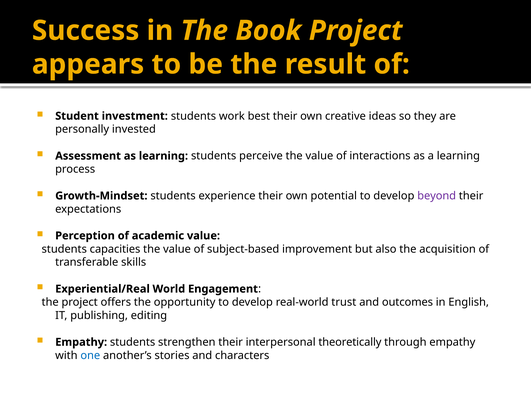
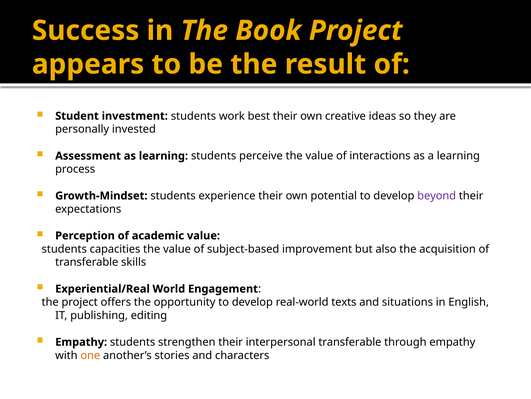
trust: trust -> texts
outcomes: outcomes -> situations
interpersonal theoretically: theoretically -> transferable
one colour: blue -> orange
